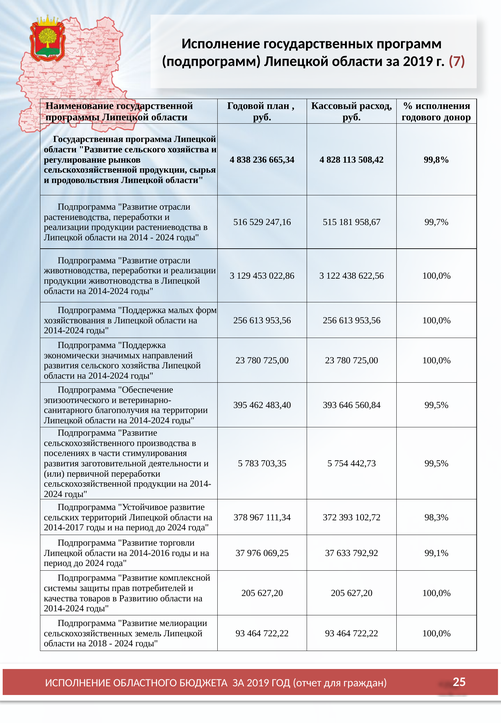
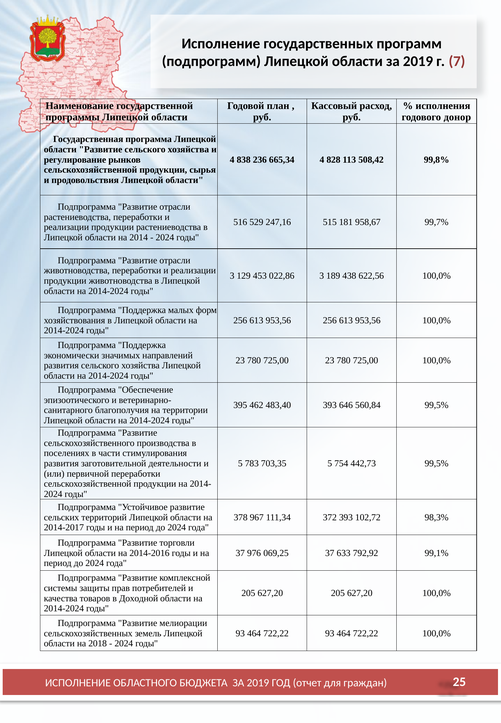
122: 122 -> 189
Развитию: Развитию -> Доходной
